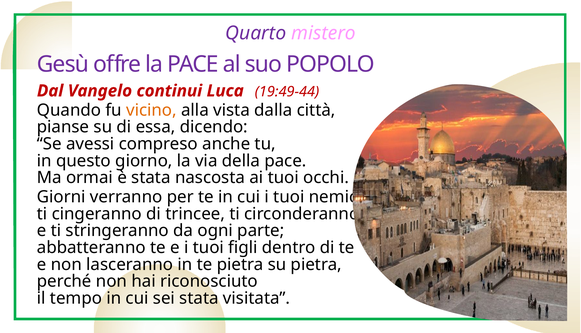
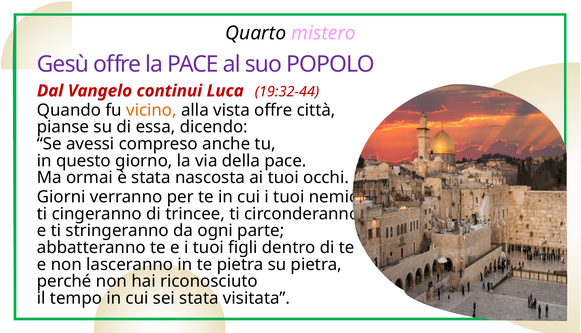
Quarto colour: purple -> black
19:49-44: 19:49-44 -> 19:32-44
vista dalla: dalla -> offre
